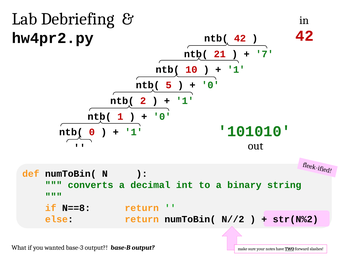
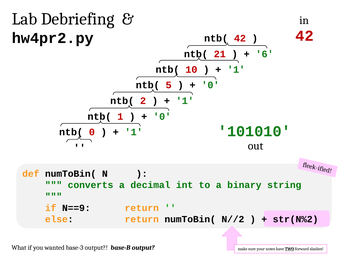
7: 7 -> 6
N==8: N==8 -> N==9
